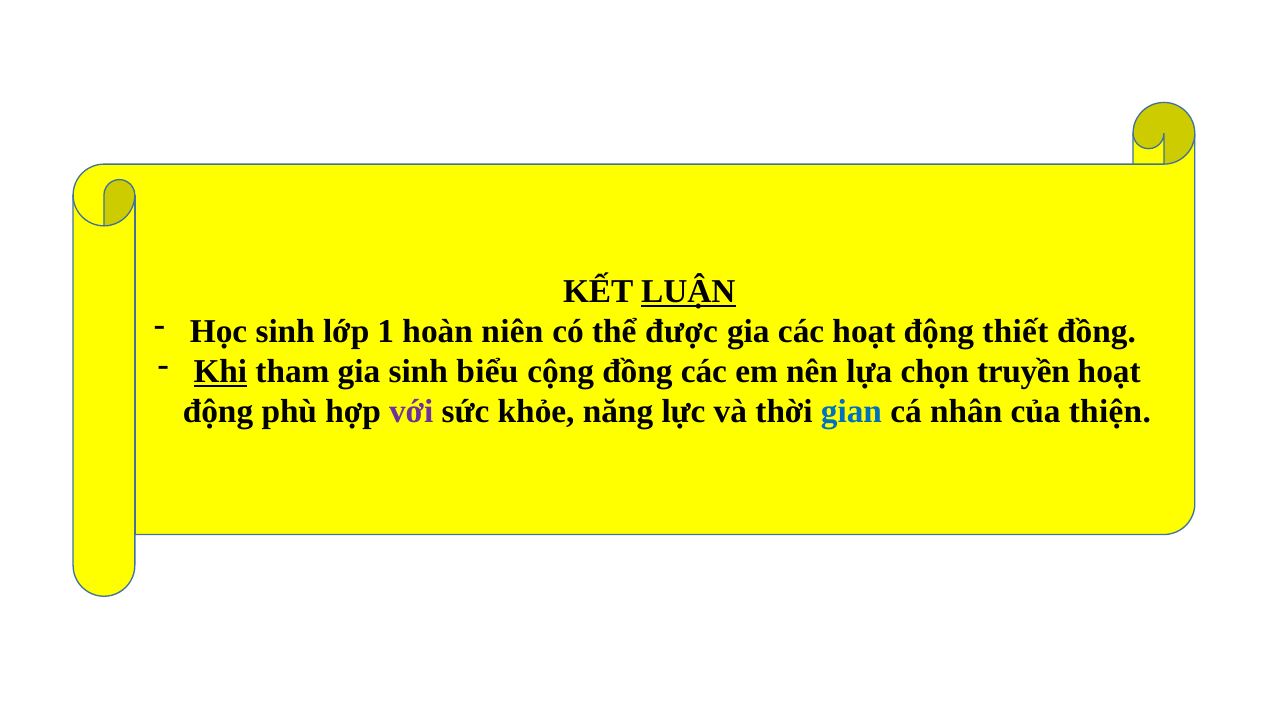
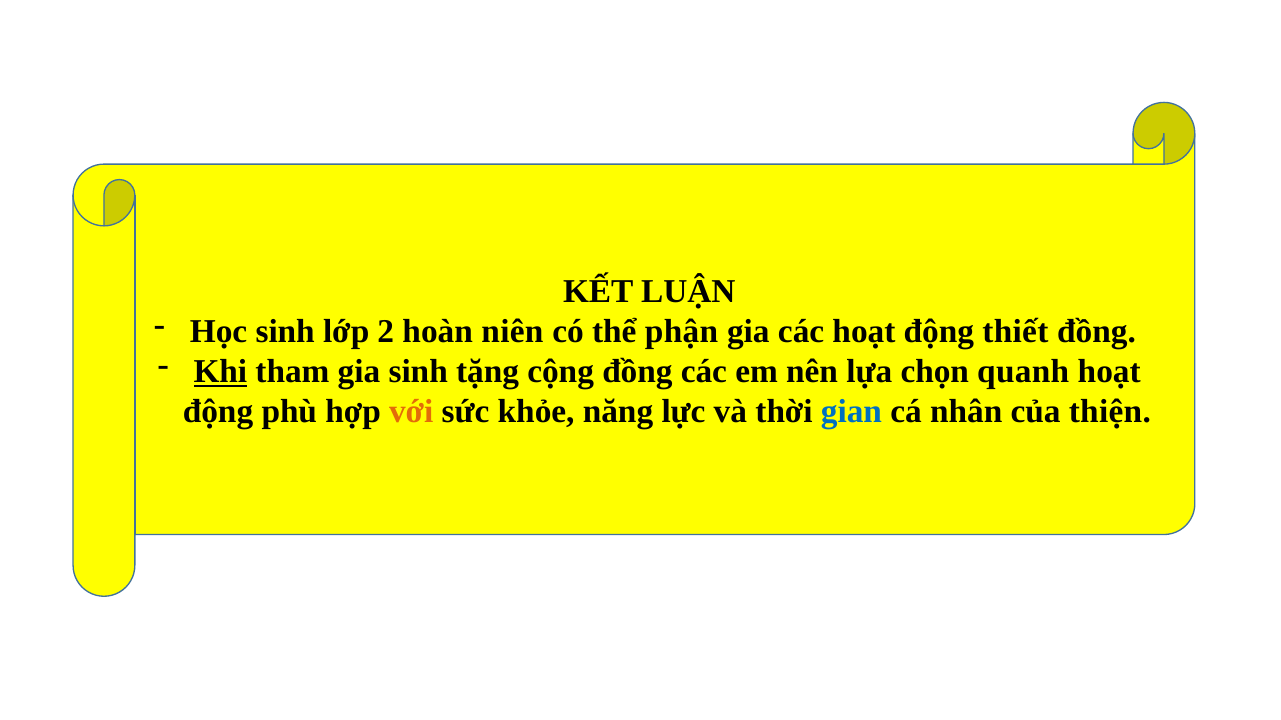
LUẬN underline: present -> none
1: 1 -> 2
được: được -> phận
biểu: biểu -> tặng
truyền: truyền -> quanh
với colour: purple -> orange
